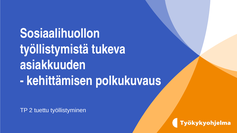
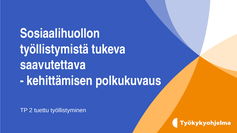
asiakkuuden: asiakkuuden -> saavutettava
